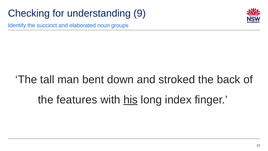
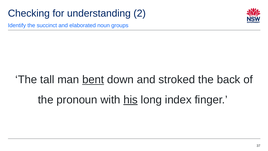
9: 9 -> 2
bent underline: none -> present
features: features -> pronoun
